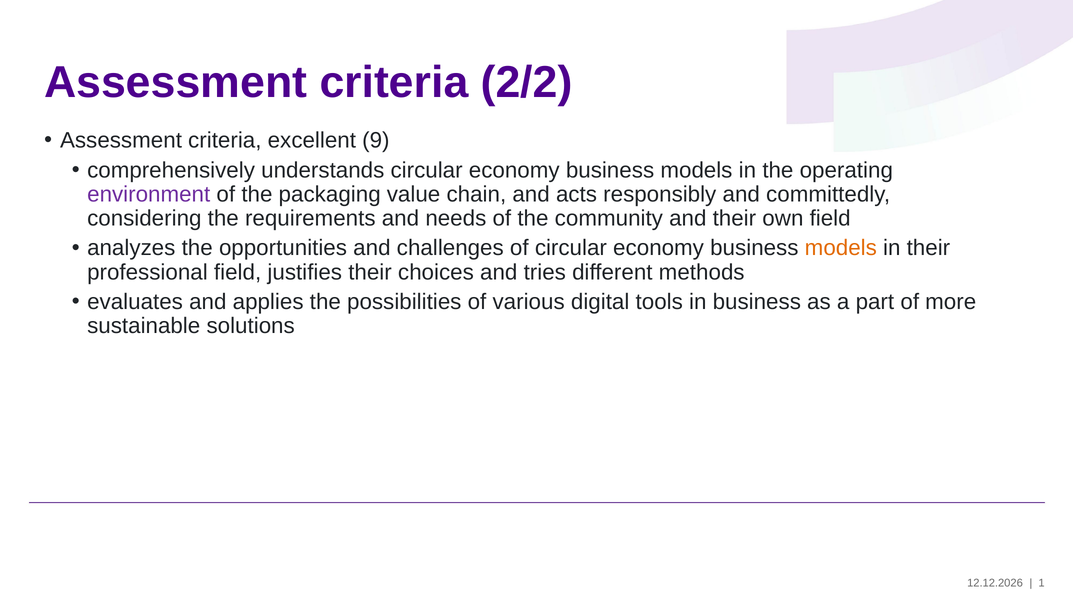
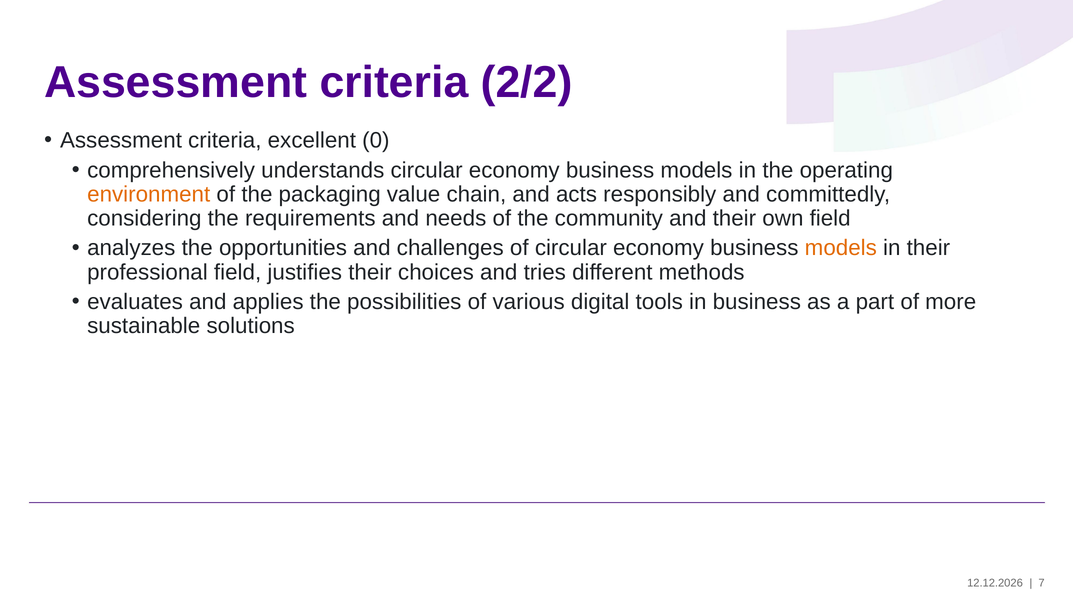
9: 9 -> 0
environment colour: purple -> orange
1: 1 -> 7
